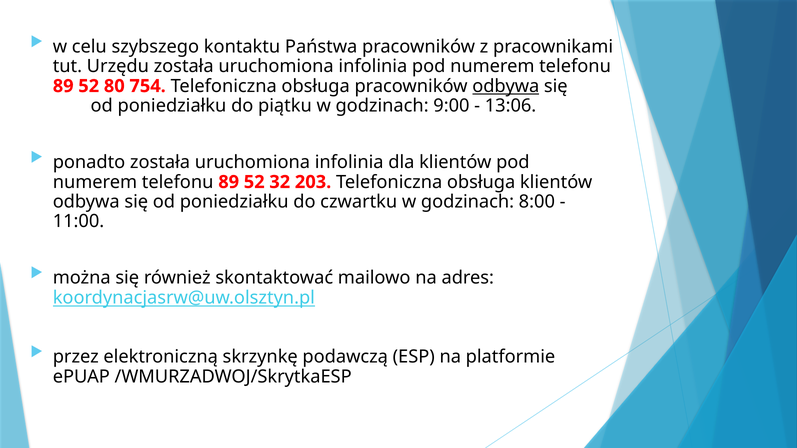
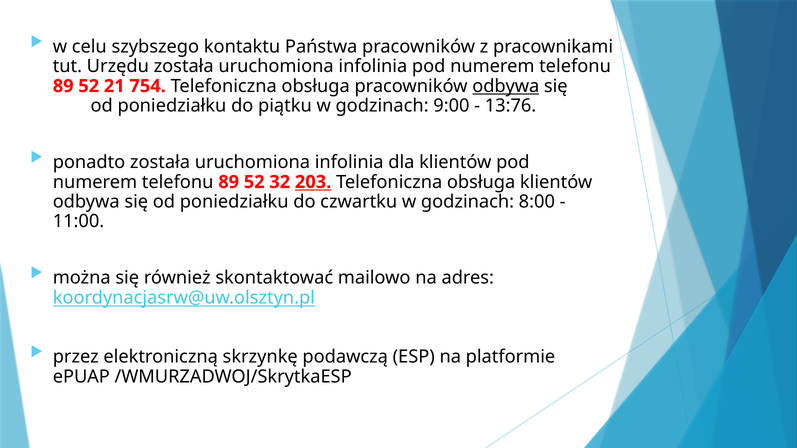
80: 80 -> 21
13:06: 13:06 -> 13:76
203 underline: none -> present
